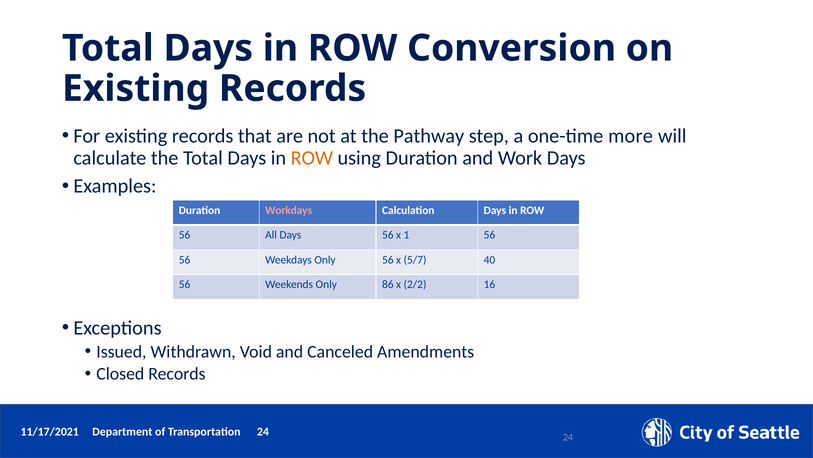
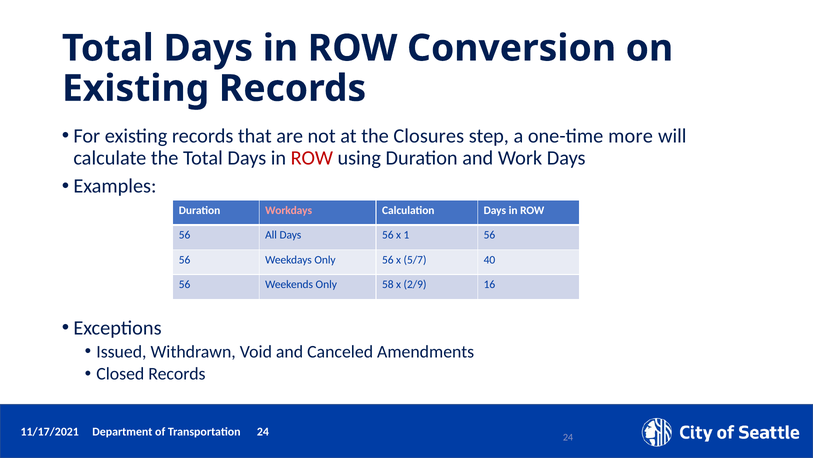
Pathway: Pathway -> Closures
ROW at (312, 158) colour: orange -> red
86: 86 -> 58
2/2: 2/2 -> 2/9
